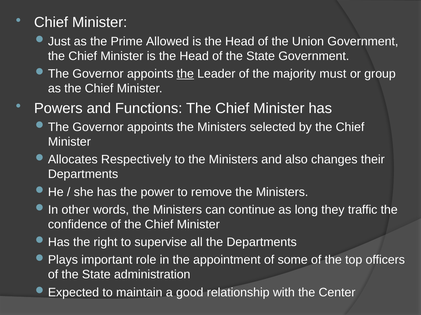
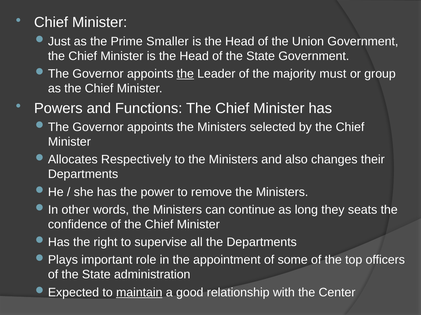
Allowed: Allowed -> Smaller
traffic: traffic -> seats
maintain underline: none -> present
